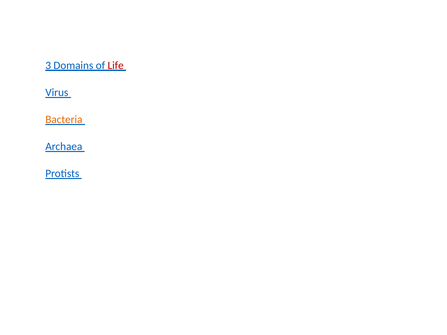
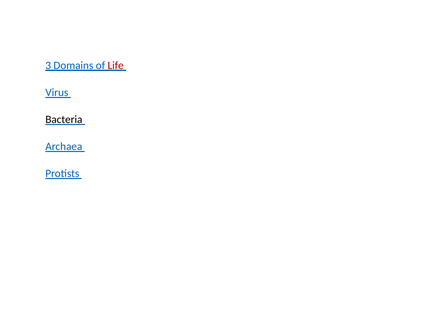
Bacteria colour: orange -> black
